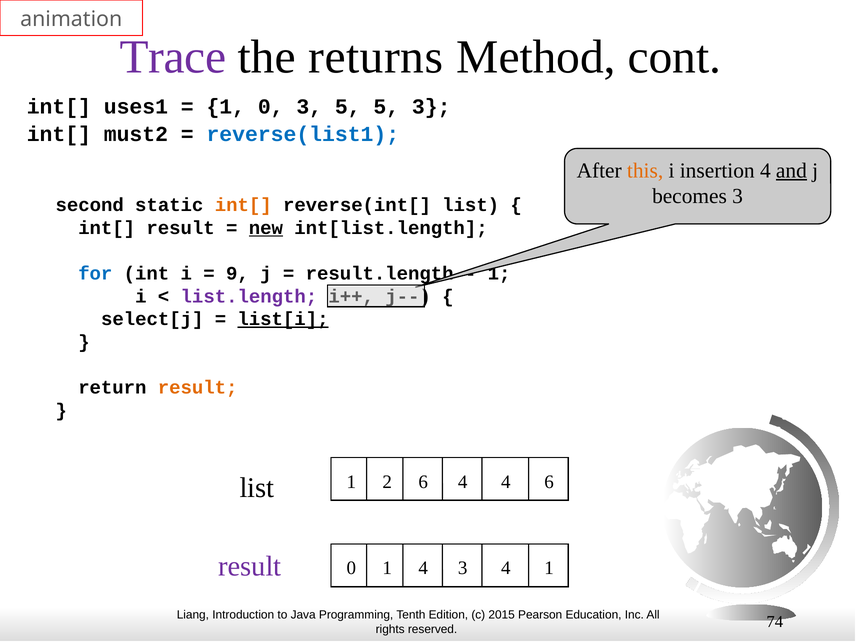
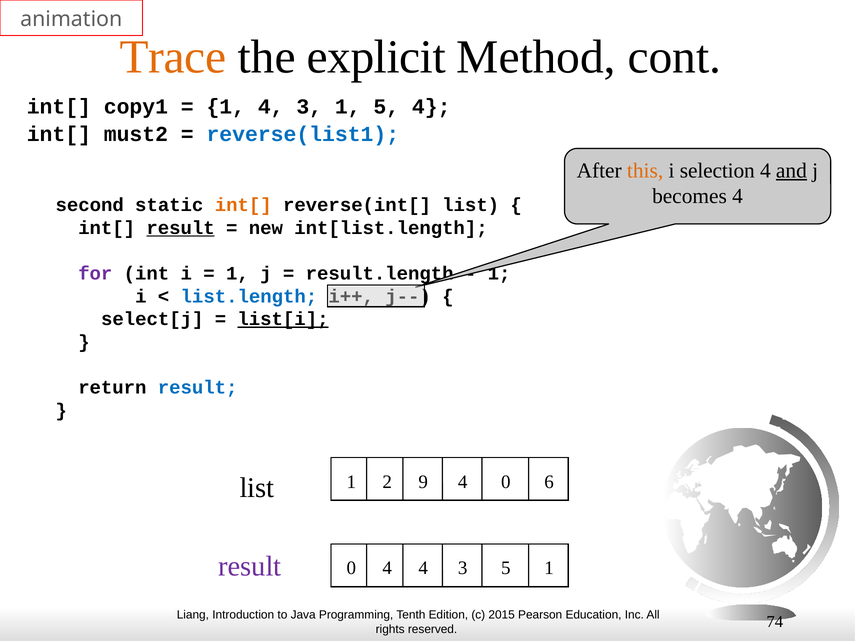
Trace colour: purple -> orange
returns: returns -> explicit
uses1: uses1 -> copy1
1 0: 0 -> 4
3 5: 5 -> 1
5 3: 3 -> 4
insertion: insertion -> selection
becomes 3: 3 -> 4
result at (181, 228) underline: none -> present
new underline: present -> none
for colour: blue -> purple
9 at (237, 273): 9 -> 1
list.length colour: purple -> blue
result at (198, 388) colour: orange -> blue
2 6: 6 -> 9
4 4: 4 -> 0
0 1: 1 -> 4
3 4: 4 -> 5
